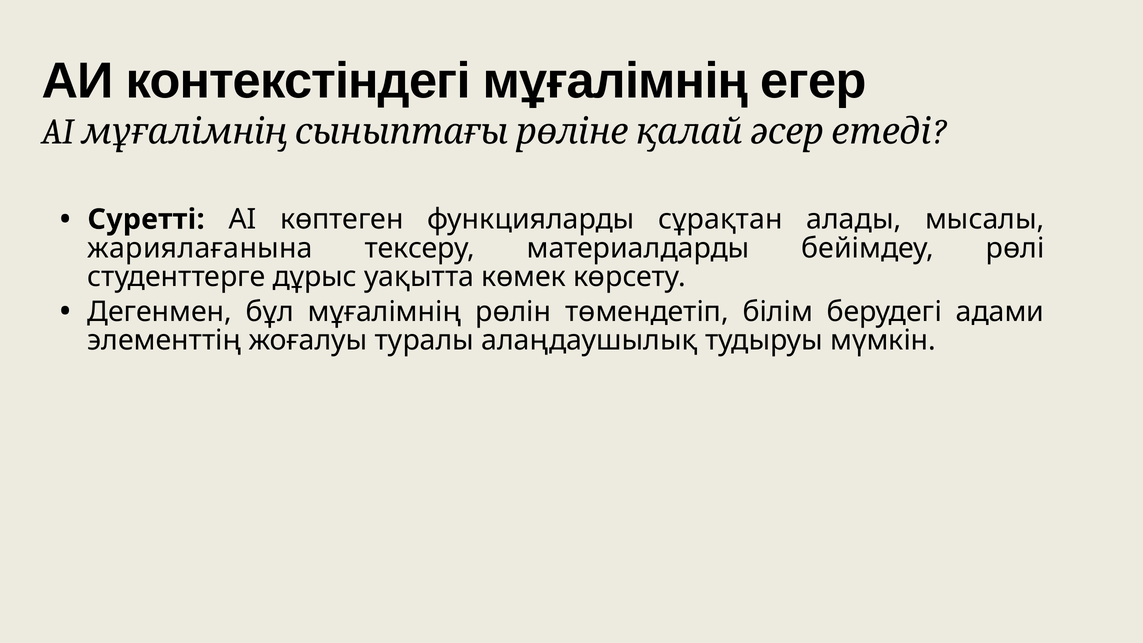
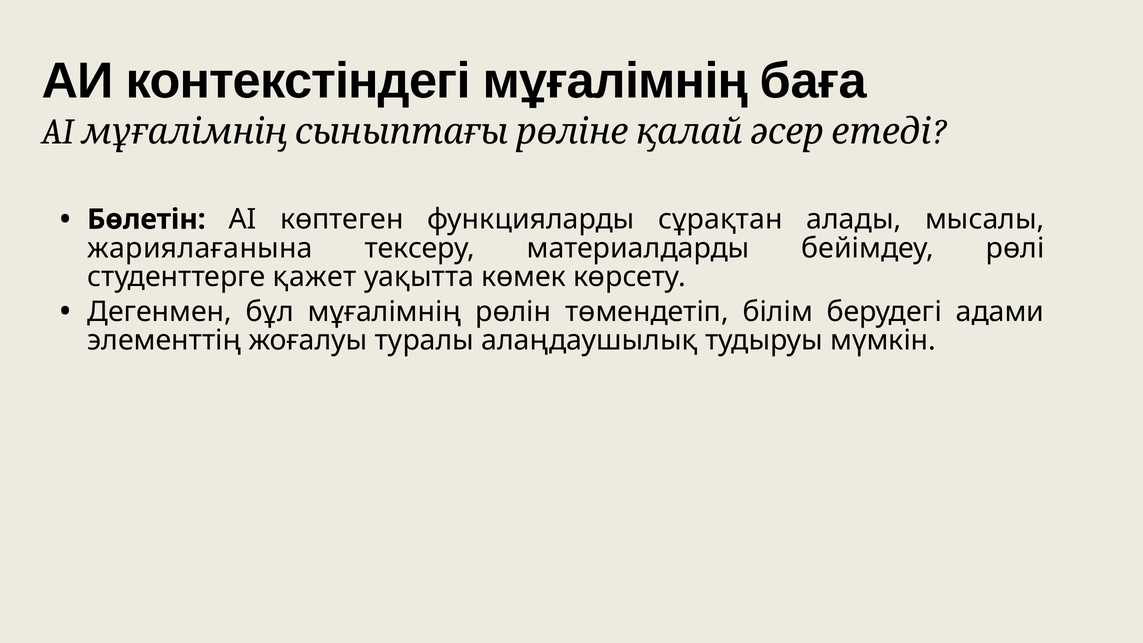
егер: егер -> баға
Суретті: Суретті -> Бөлетін
дұрыс: дұрыс -> қажет
